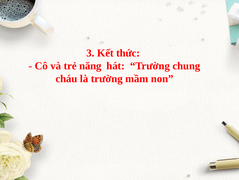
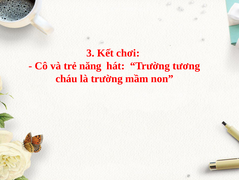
thức: thức -> chơi
chung: chung -> tương
